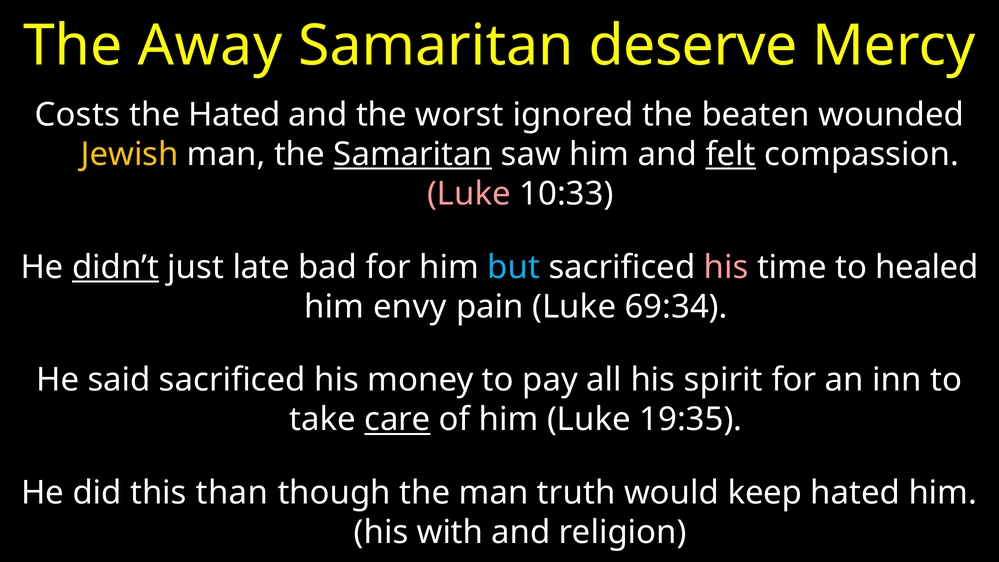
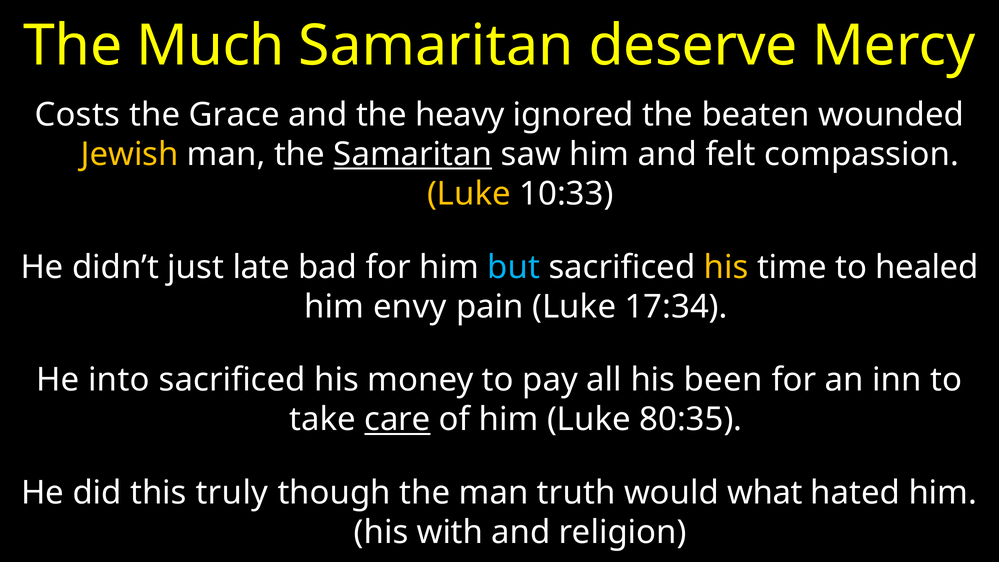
Away: Away -> Much
the Hated: Hated -> Grace
worst: worst -> heavy
felt underline: present -> none
Luke at (469, 194) colour: pink -> yellow
didn’t underline: present -> none
his at (726, 267) colour: pink -> yellow
69:34: 69:34 -> 17:34
said: said -> into
spirit: spirit -> been
19:35: 19:35 -> 80:35
than: than -> truly
keep: keep -> what
